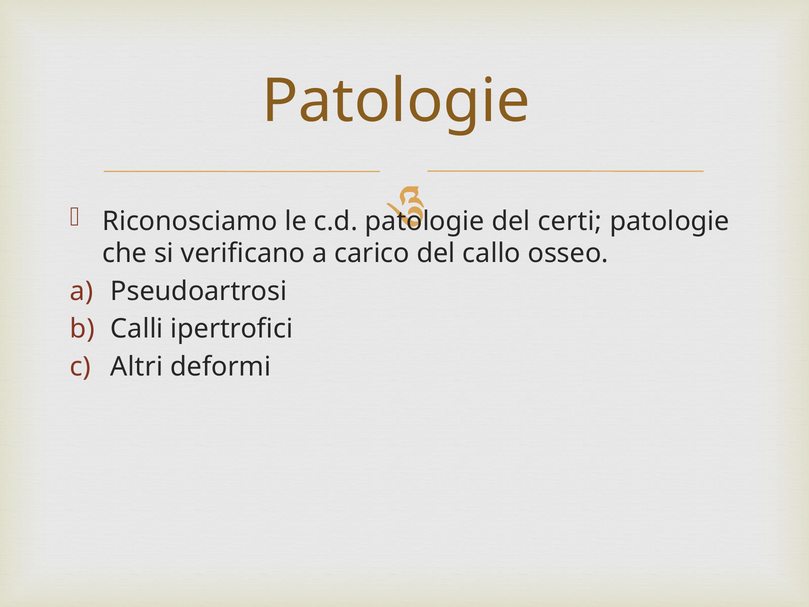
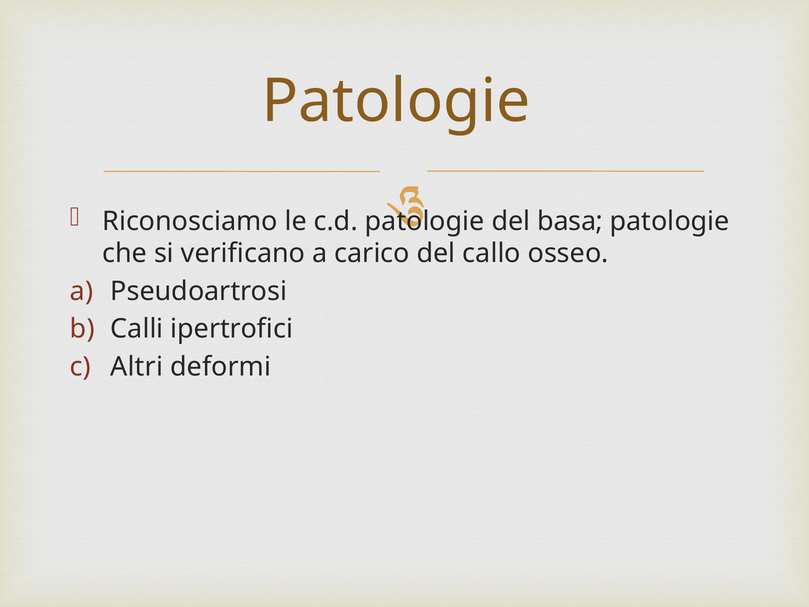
certi: certi -> basa
